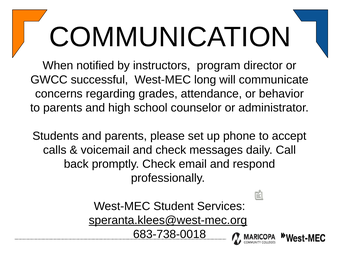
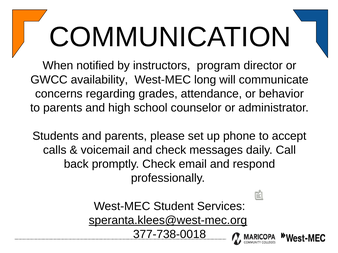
successful: successful -> availability
683-738-0018: 683-738-0018 -> 377-738-0018
